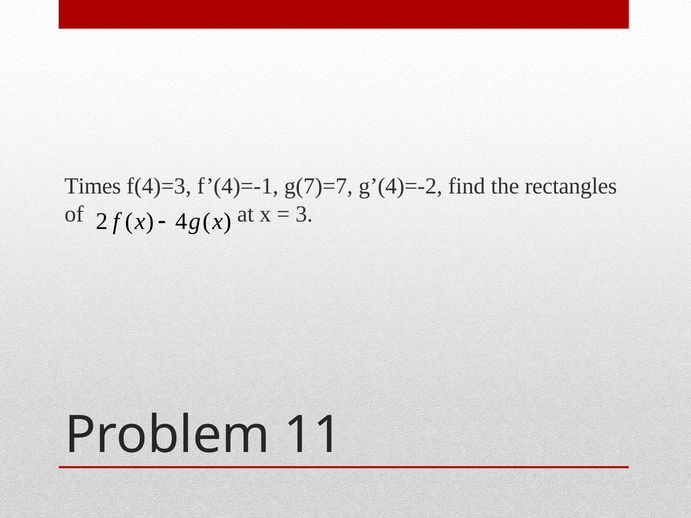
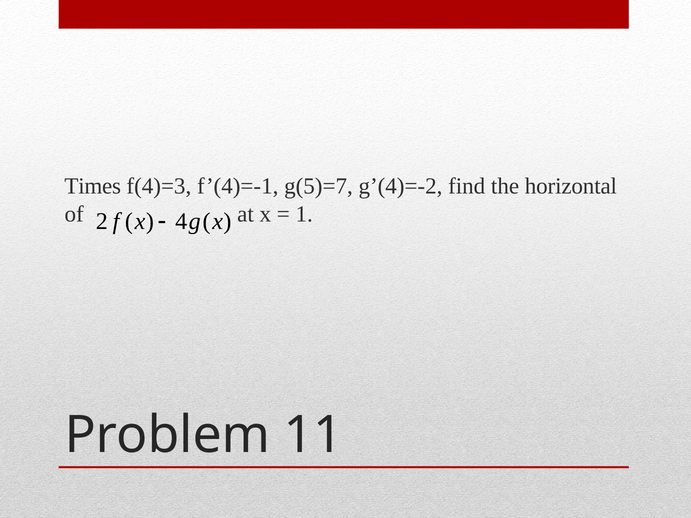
g(7)=7: g(7)=7 -> g(5)=7
rectangles: rectangles -> horizontal
3: 3 -> 1
